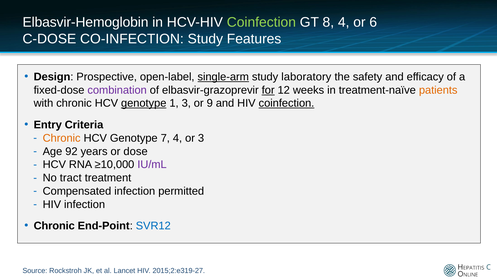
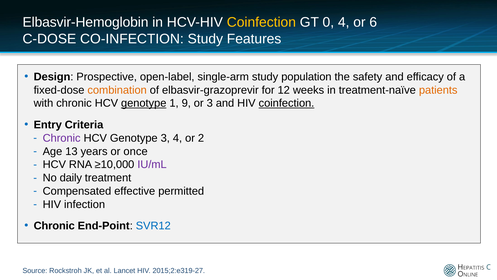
Coinfection at (261, 22) colour: light green -> yellow
8: 8 -> 0
single-arm underline: present -> none
laboratory: laboratory -> population
combination colour: purple -> orange
for underline: present -> none
1 3: 3 -> 9
or 9: 9 -> 3
Chronic at (62, 138) colour: orange -> purple
Genotype 7: 7 -> 3
or 3: 3 -> 2
92: 92 -> 13
dose: dose -> once
tract: tract -> daily
Compensated infection: infection -> effective
